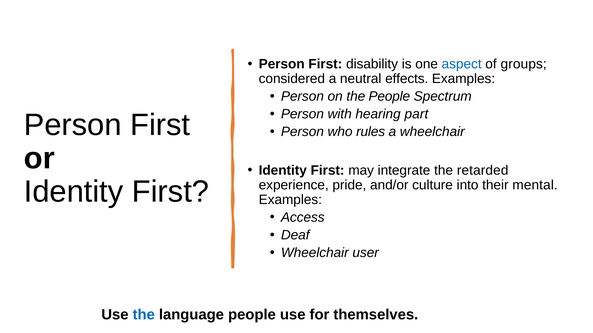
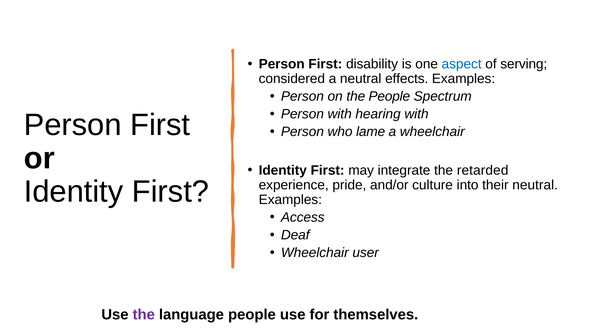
groups: groups -> serving
hearing part: part -> with
rules: rules -> lame
their mental: mental -> neutral
the at (144, 315) colour: blue -> purple
